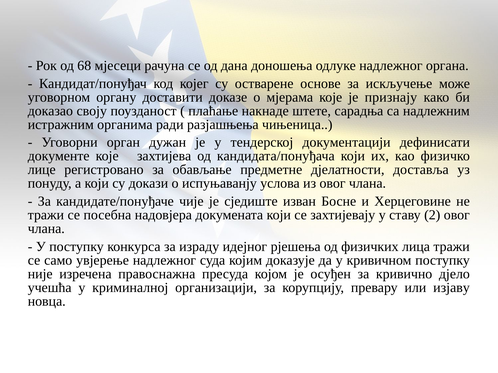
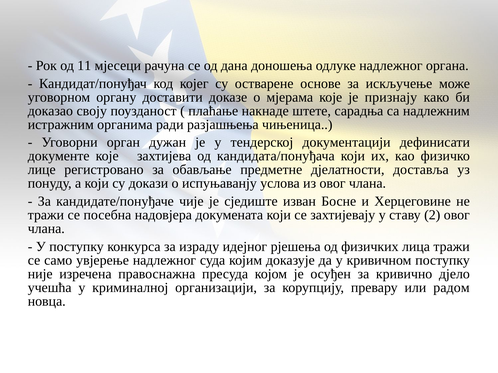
68: 68 -> 11
изјаву: изјаву -> радом
